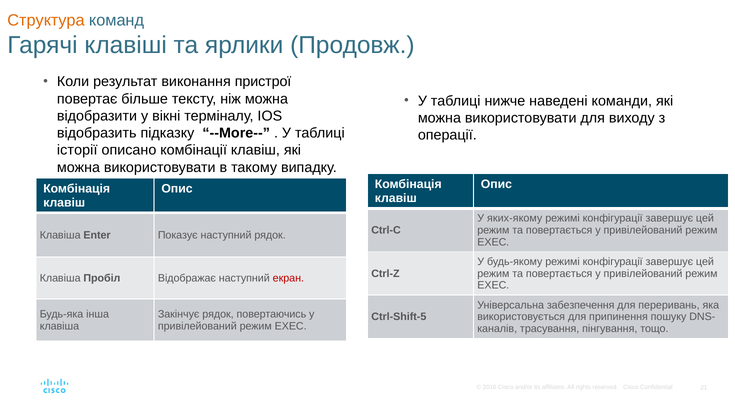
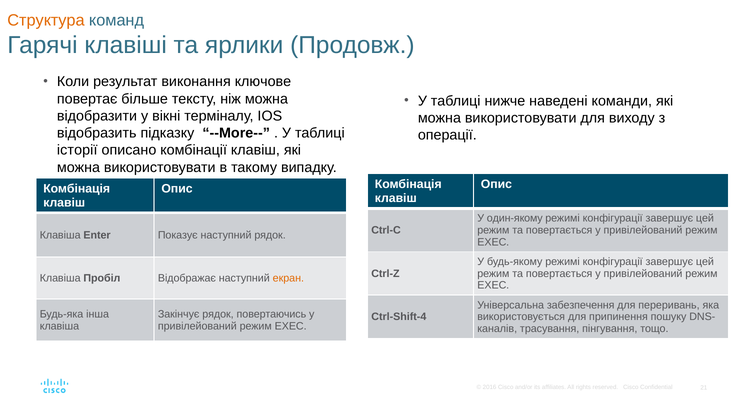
пристрої: пристрої -> ключове
яких-якому: яких-якому -> один-якому
екран colour: red -> orange
Ctrl-Shift-5: Ctrl-Shift-5 -> Ctrl-Shift-4
